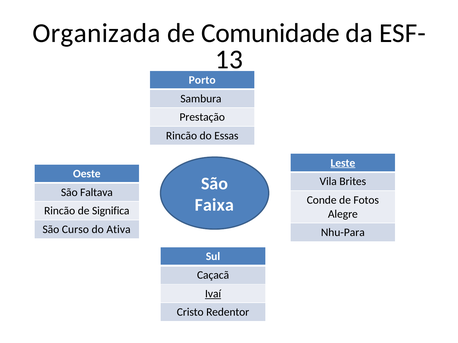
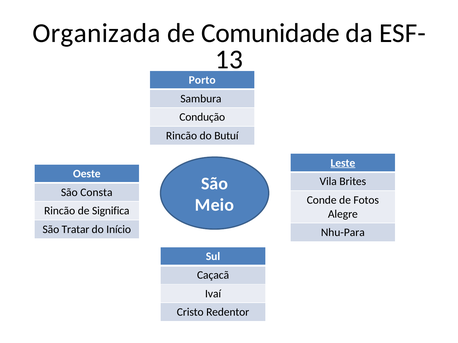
Prestação: Prestação -> Condução
Essas: Essas -> Butuí
Faltava: Faltava -> Consta
Faixa: Faixa -> Meio
Curso: Curso -> Tratar
Ativa: Ativa -> Início
Ivaí underline: present -> none
